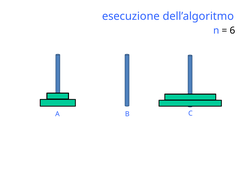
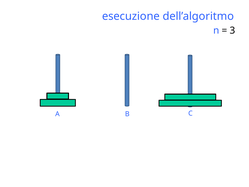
6: 6 -> 3
